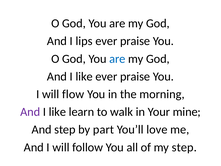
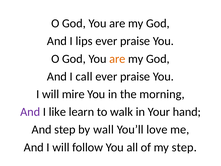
are at (117, 59) colour: blue -> orange
like at (84, 76): like -> call
flow: flow -> mire
mine: mine -> hand
part: part -> wall
